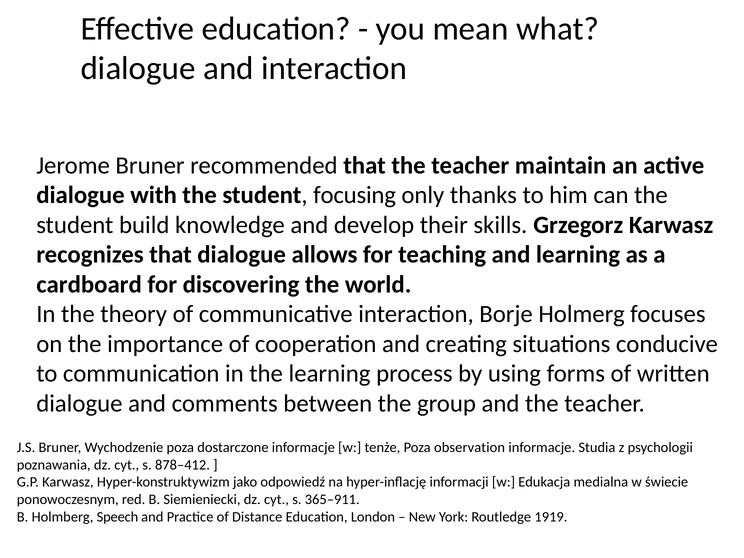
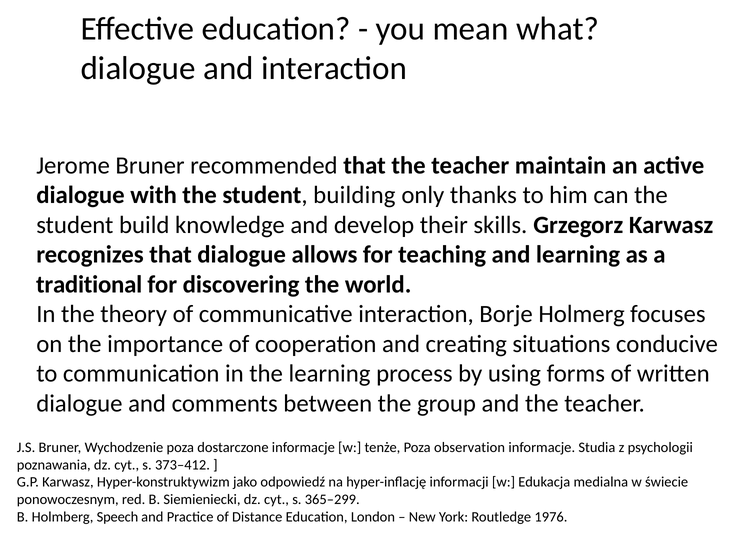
focusing: focusing -> building
cardboard: cardboard -> traditional
878–412: 878–412 -> 373–412
365–911: 365–911 -> 365–299
1919: 1919 -> 1976
